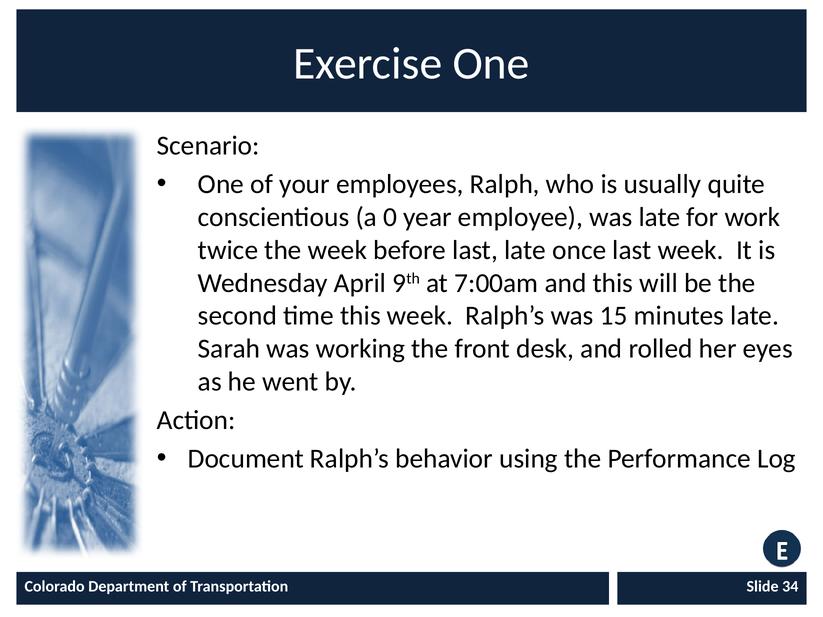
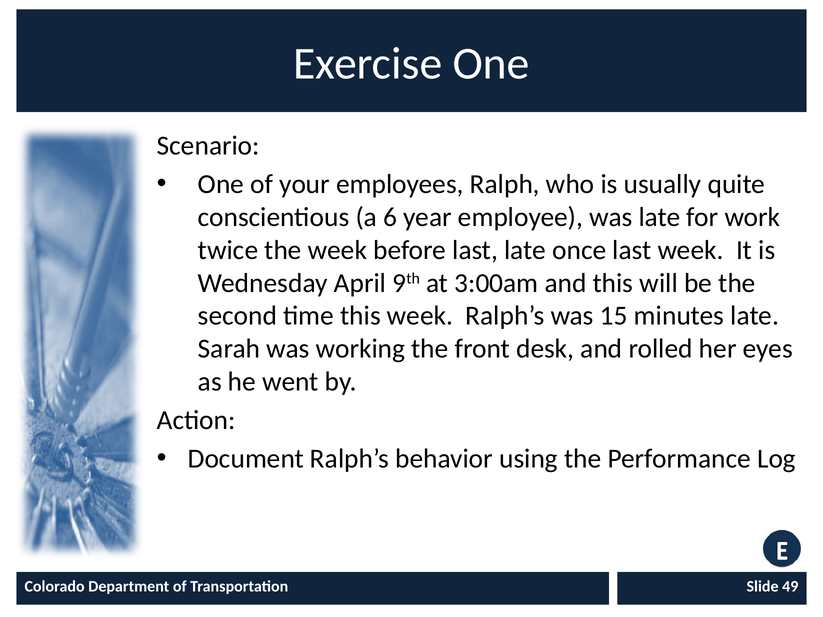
0: 0 -> 6
7:00am: 7:00am -> 3:00am
34: 34 -> 49
